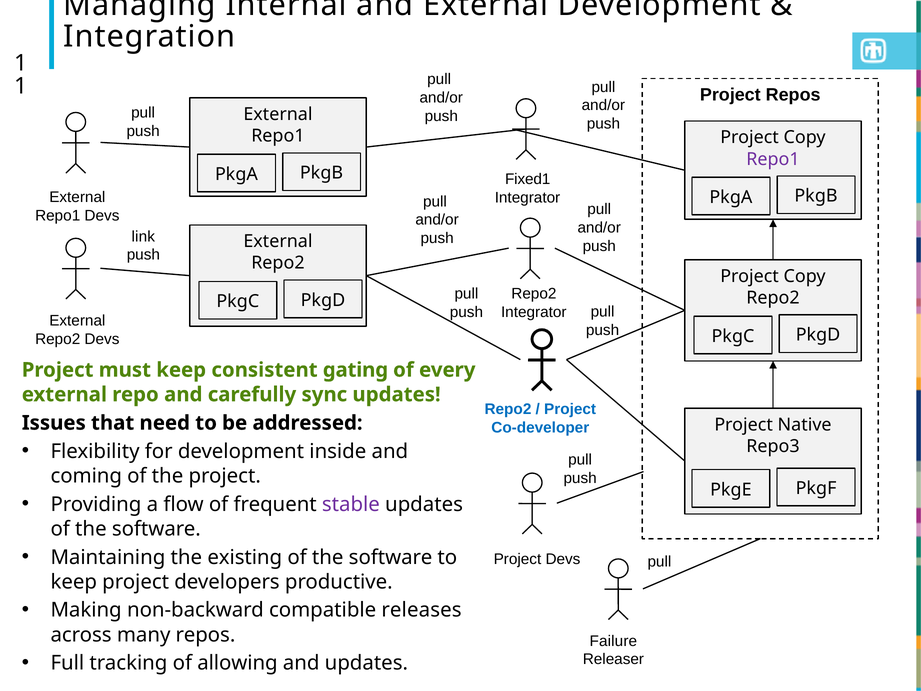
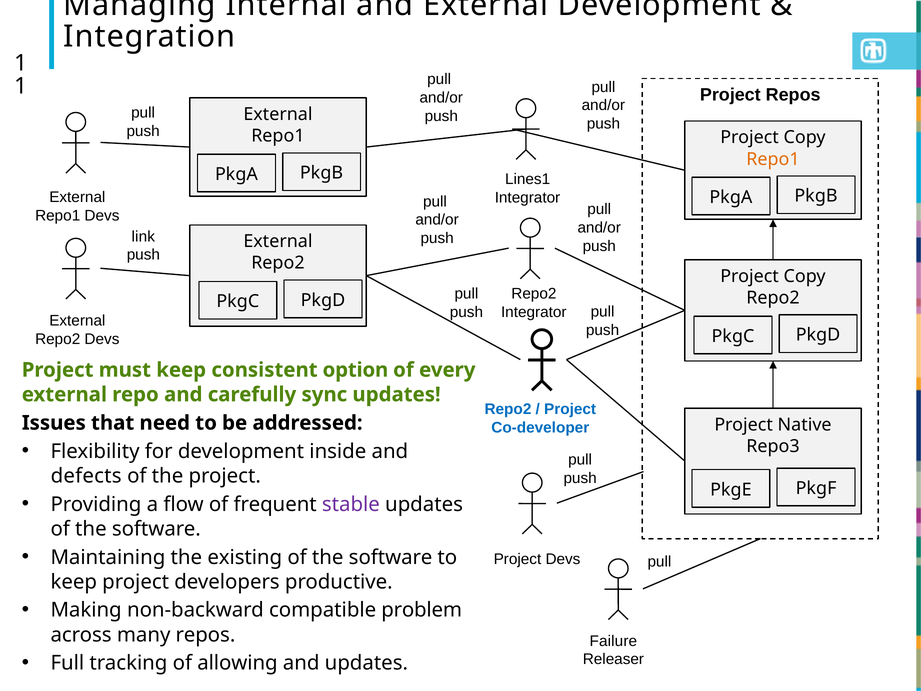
Repo1 at (773, 159) colour: purple -> orange
Fixed1: Fixed1 -> Lines1
gating: gating -> option
coming: coming -> defects
releases: releases -> problem
